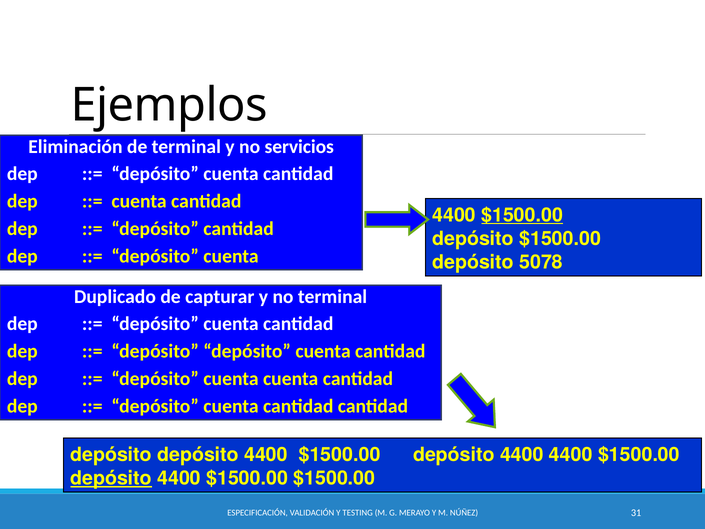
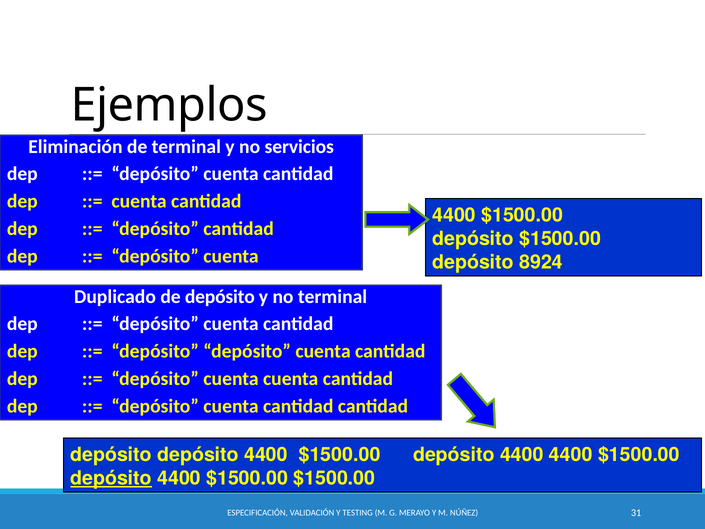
$1500.00 at (522, 215) underline: present -> none
5078: 5078 -> 8924
de capturar: capturar -> depósito
